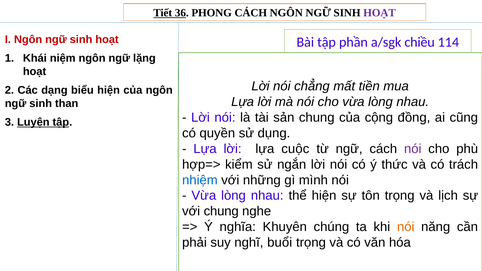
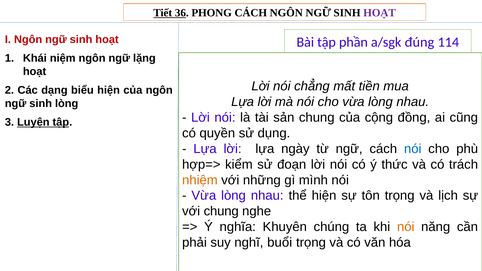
chiều: chiều -> đúng
sinh than: than -> lòng
cuộc: cuộc -> ngày
nói at (413, 149) colour: purple -> blue
ngắn: ngắn -> đoạn
nhiệm colour: blue -> orange
